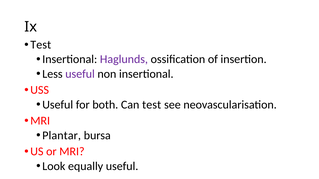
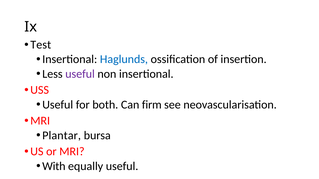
Haglunds colour: purple -> blue
Can test: test -> firm
Look: Look -> With
